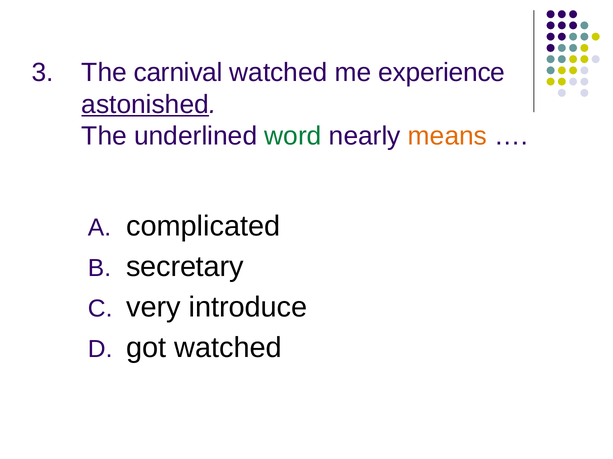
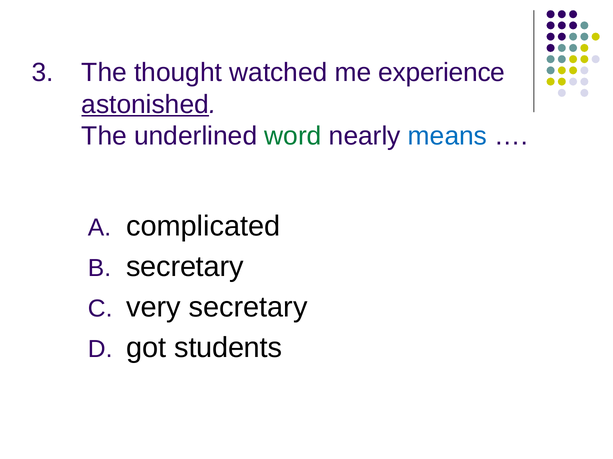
carnival: carnival -> thought
means colour: orange -> blue
very introduce: introduce -> secretary
got watched: watched -> students
